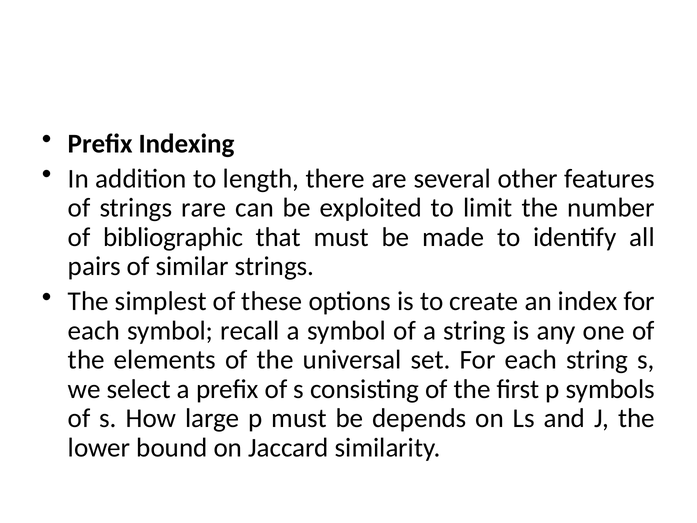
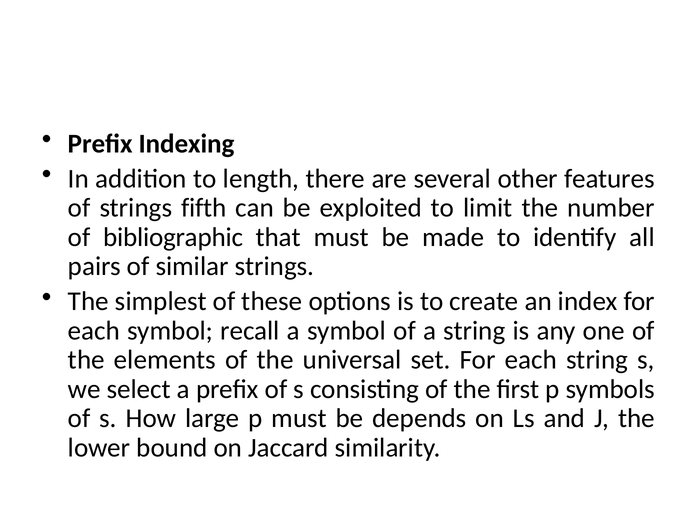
rare: rare -> fifth
